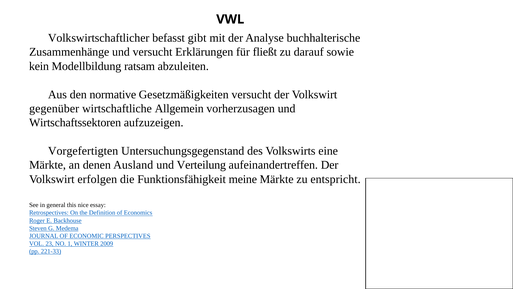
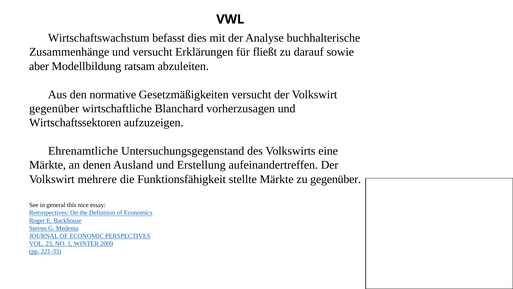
Volkswirtschaftlicher: Volkswirtschaftlicher -> Wirtschaftswachstum
gibt: gibt -> dies
kein: kein -> aber
Allgemein: Allgemein -> Blanchard
Vorgefertigten: Vorgefertigten -> Ehrenamtliche
Verteilung: Verteilung -> Erstellung
erfolgen: erfolgen -> mehrere
meine: meine -> stellte
zu entspricht: entspricht -> gegenüber
